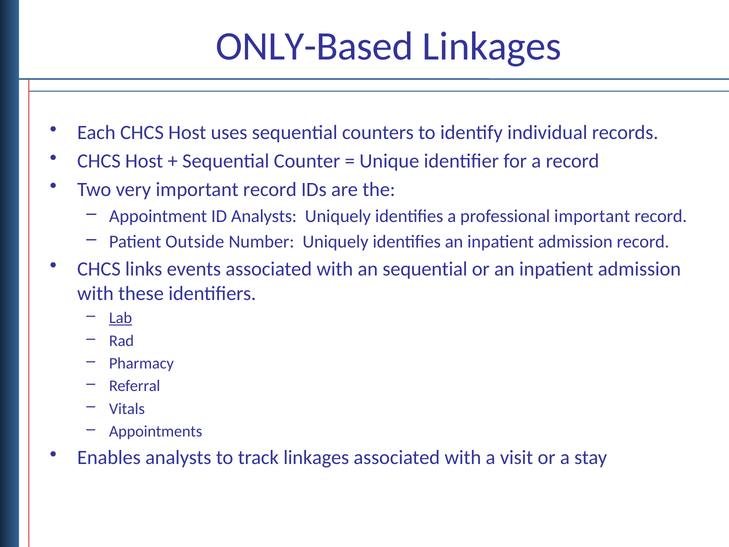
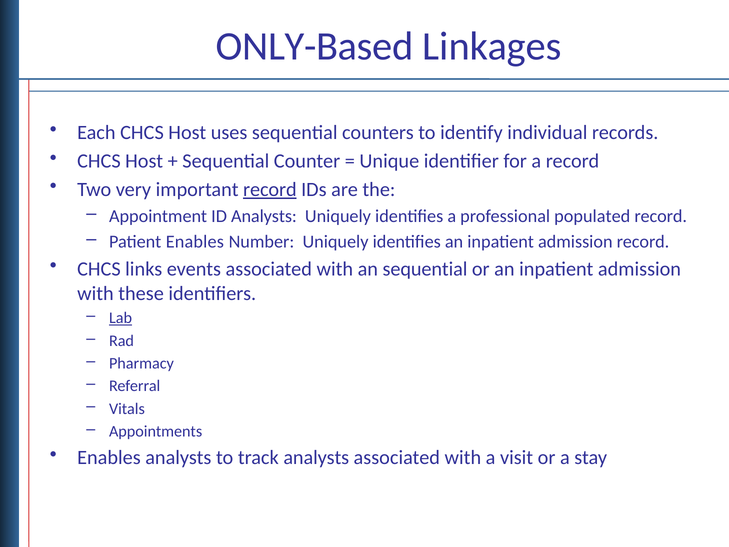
record at (270, 189) underline: none -> present
professional important: important -> populated
Patient Outside: Outside -> Enables
track linkages: linkages -> analysts
